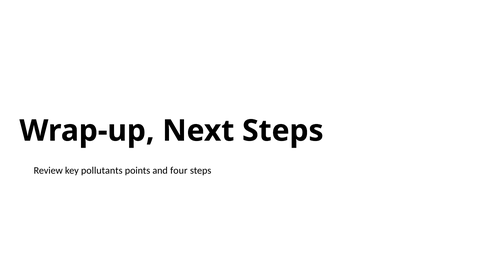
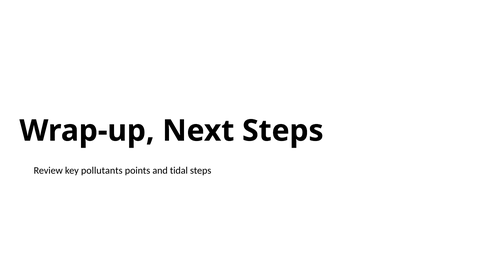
four: four -> tidal
